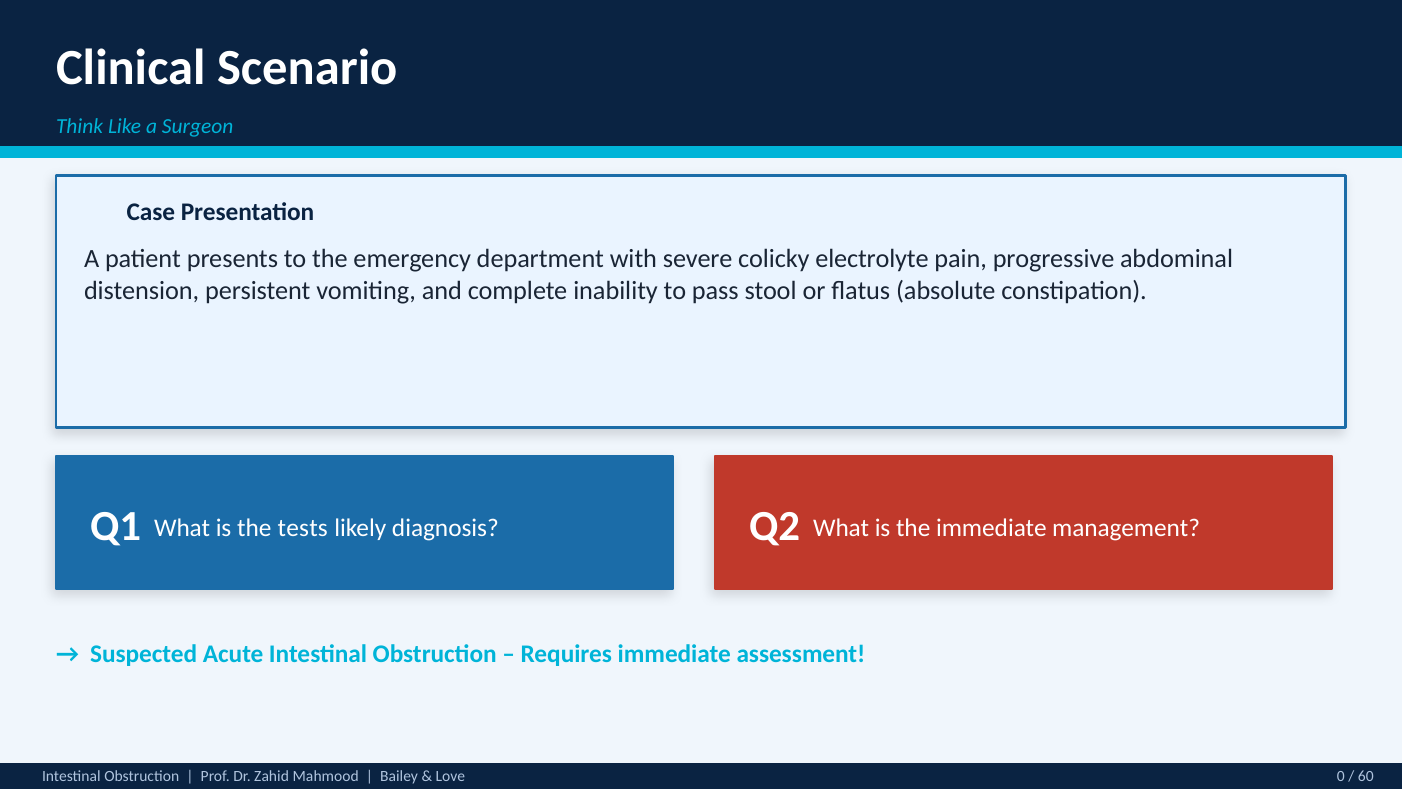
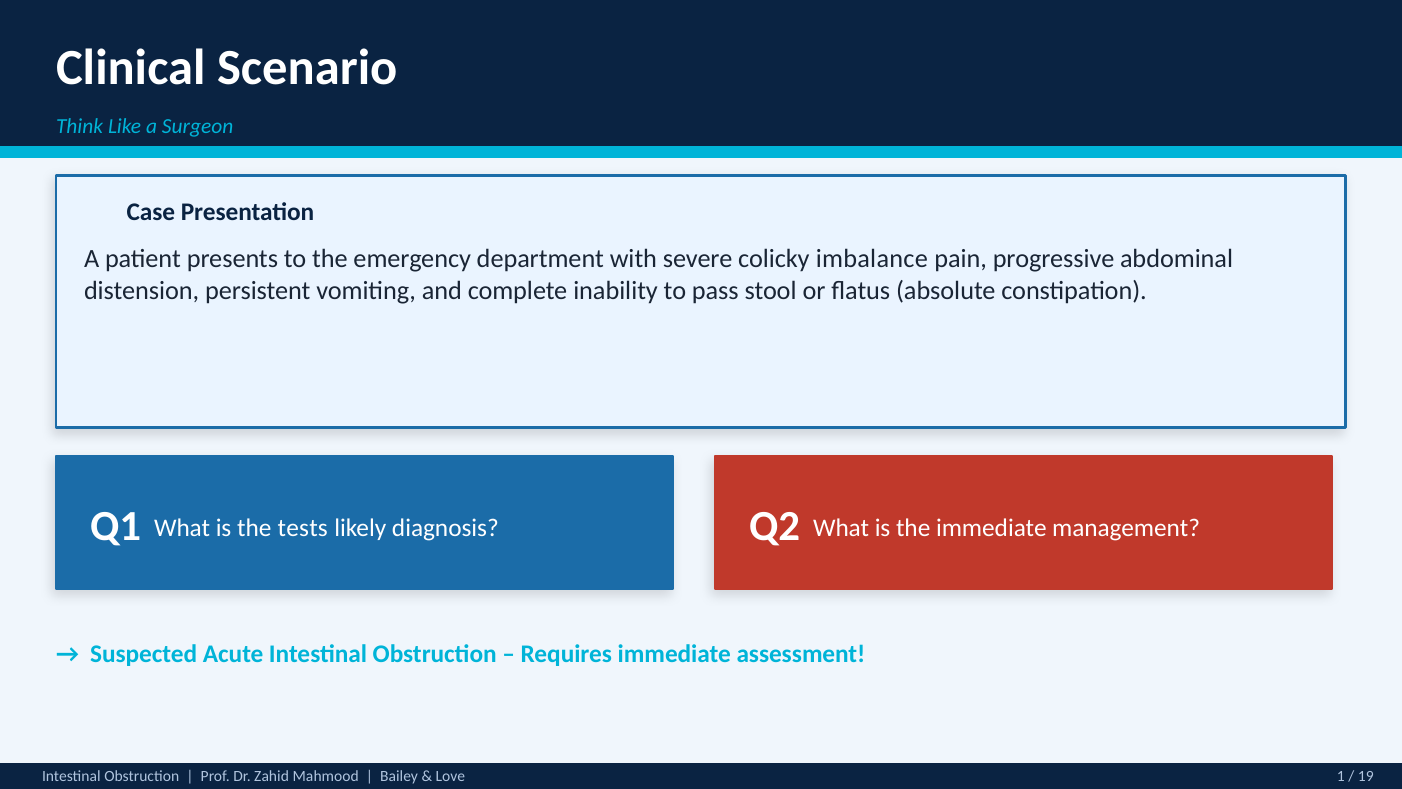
electrolyte: electrolyte -> imbalance
0: 0 -> 1
60: 60 -> 19
